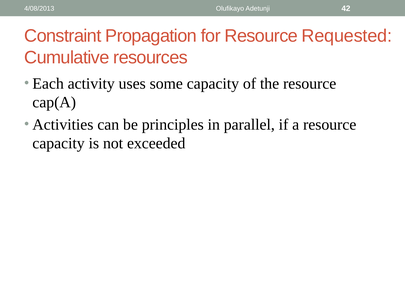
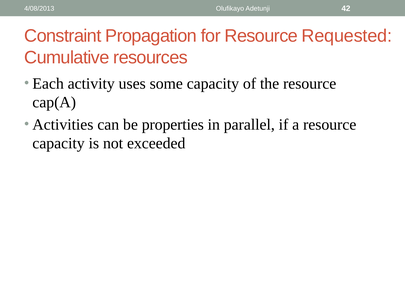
principles: principles -> properties
